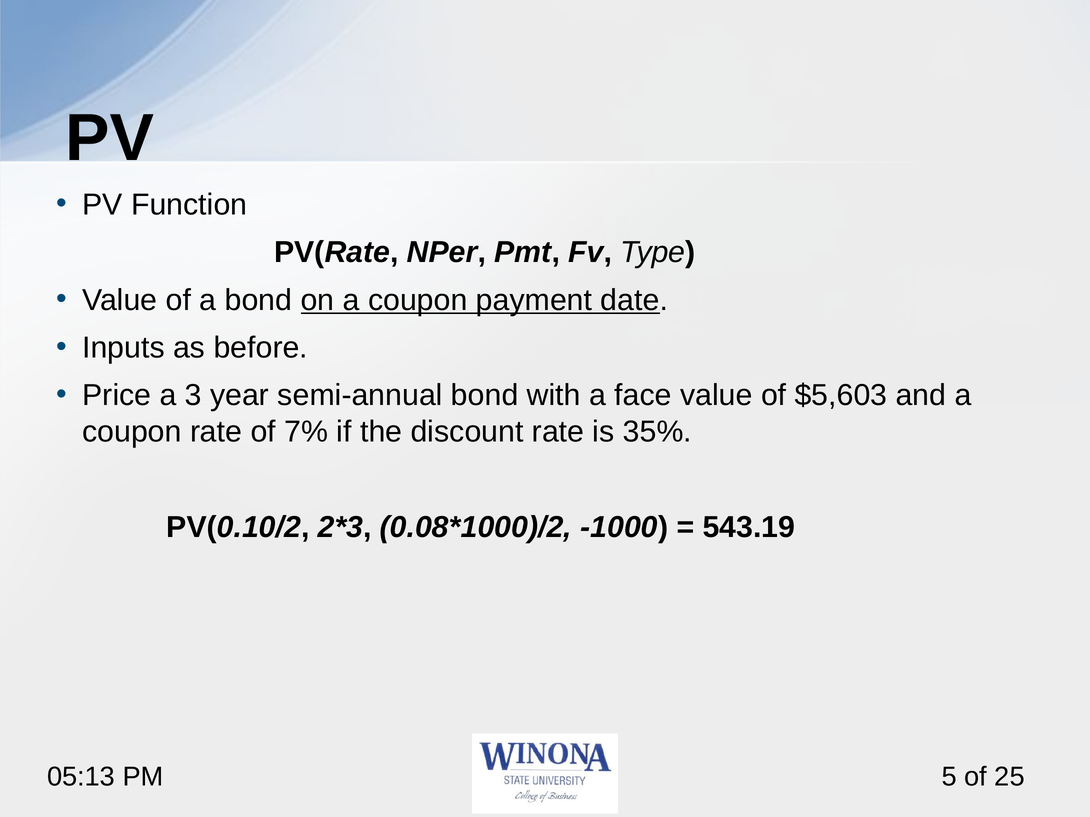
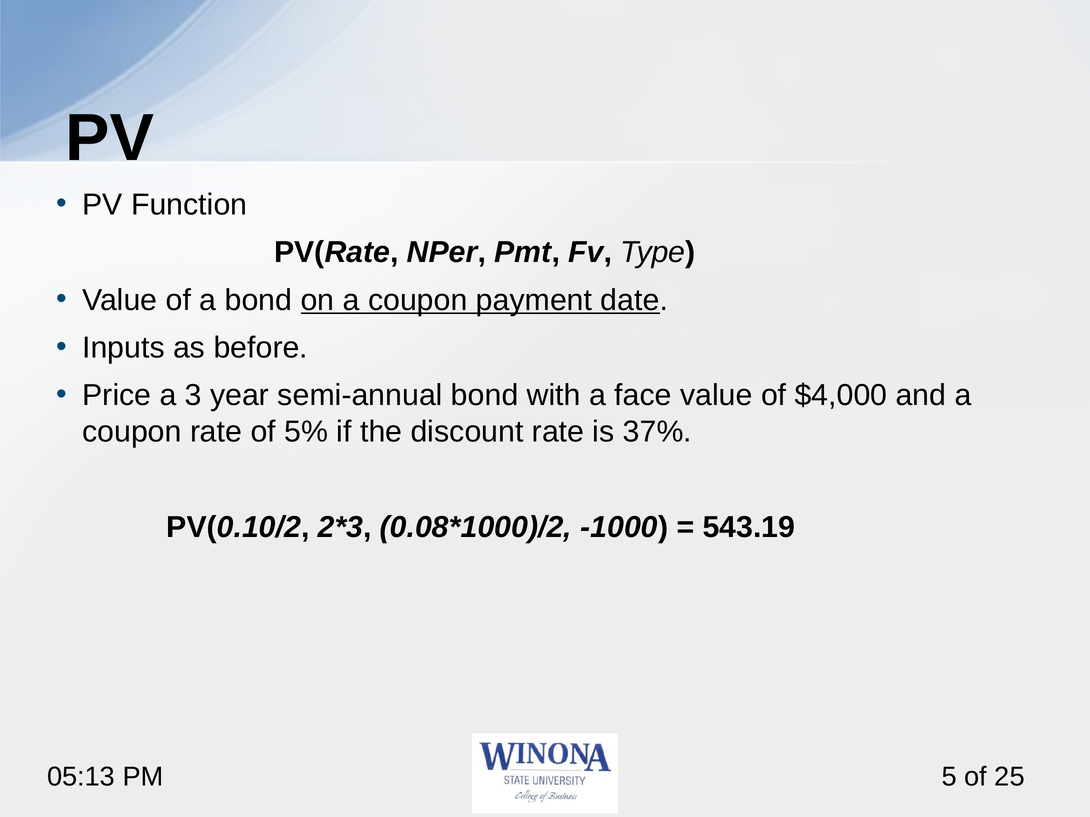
$5,603: $5,603 -> $4,000
7%: 7% -> 5%
35%: 35% -> 37%
